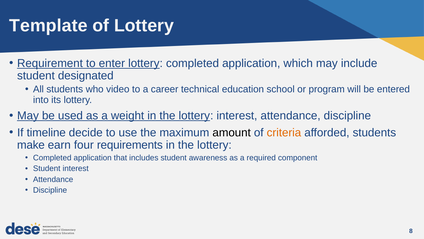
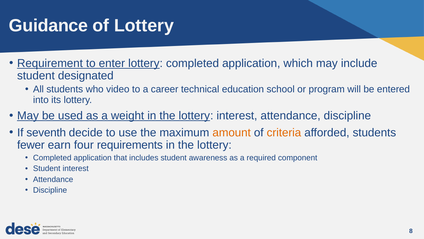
Template: Template -> Guidance
timeline: timeline -> seventh
amount colour: black -> orange
make: make -> fewer
